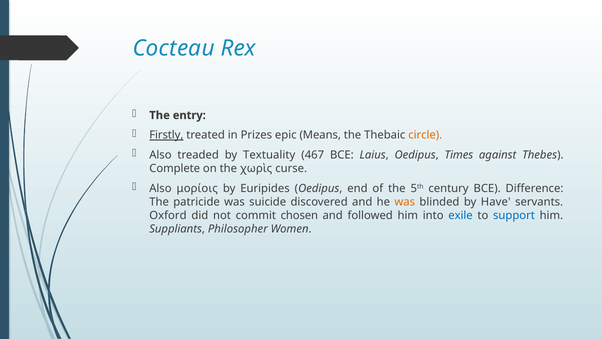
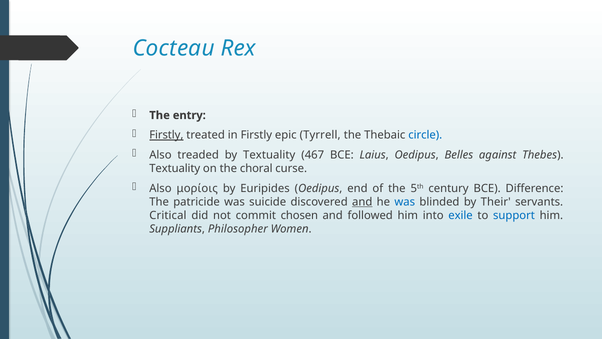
in Prizes: Prizes -> Firstly
Means: Means -> Tyrrell
circle colour: orange -> blue
Times: Times -> Belles
Complete at (175, 168): Complete -> Textuality
χωρὶς: χωρὶς -> choral
and at (362, 202) underline: none -> present
was at (405, 202) colour: orange -> blue
Have: Have -> Their
Oxford: Oxford -> Critical
